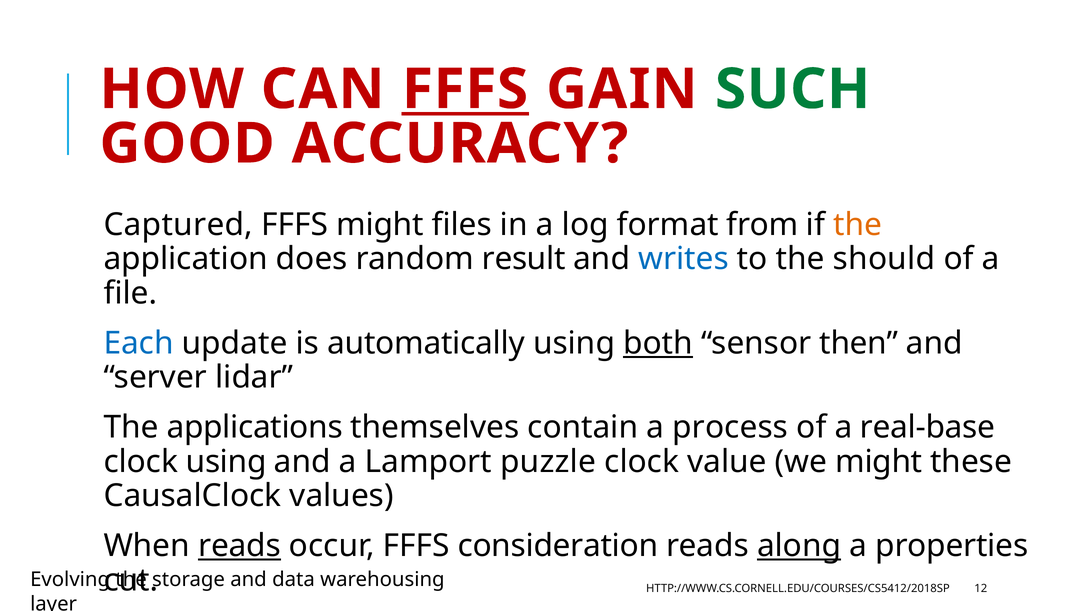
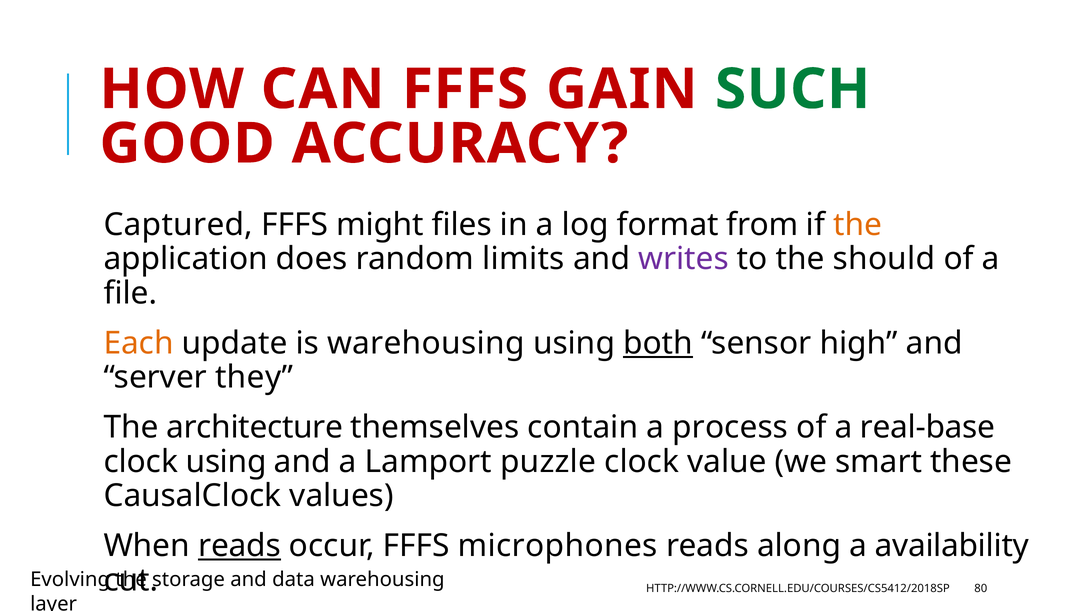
FFFS at (465, 89) underline: present -> none
result: result -> limits
writes colour: blue -> purple
Each colour: blue -> orange
is automatically: automatically -> warehousing
then: then -> high
lidar: lidar -> they
applications: applications -> architecture
we might: might -> smart
consideration: consideration -> microphones
along underline: present -> none
properties: properties -> availability
12: 12 -> 80
